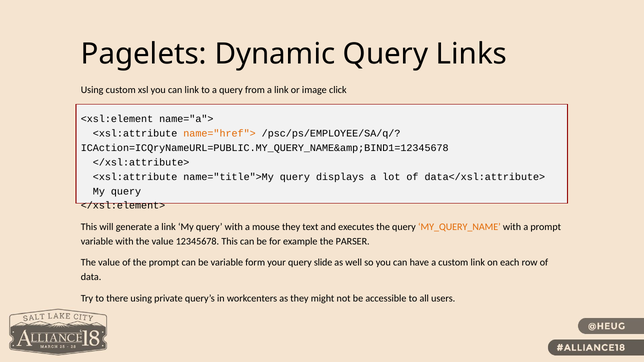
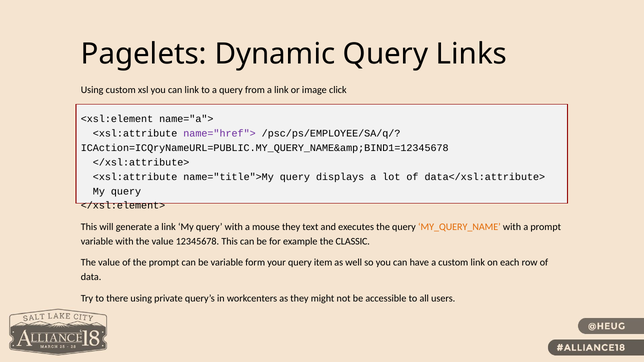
name="href"> colour: orange -> purple
PARSER: PARSER -> CLASSIC
slide: slide -> item
